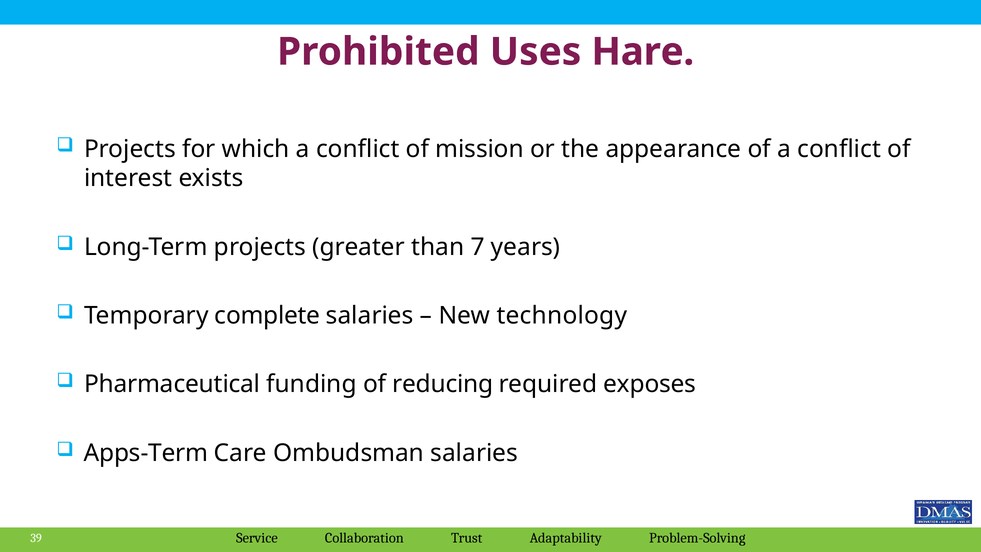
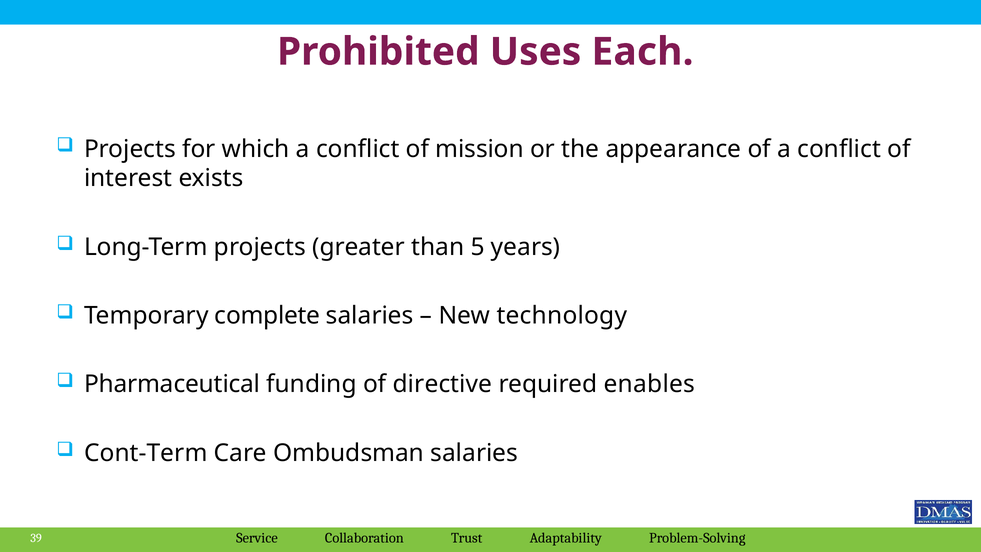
Hare: Hare -> Each
7: 7 -> 5
reducing: reducing -> directive
exposes: exposes -> enables
Apps-Term: Apps-Term -> Cont-Term
